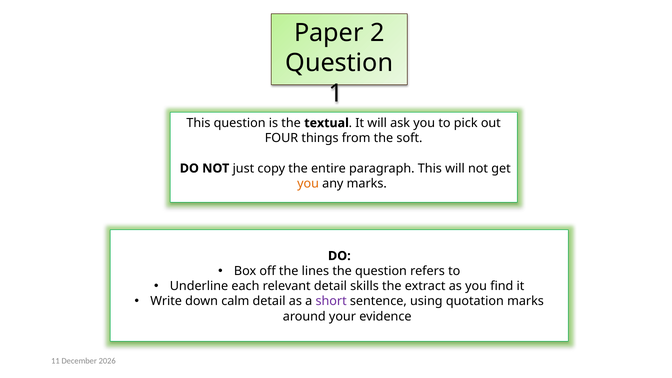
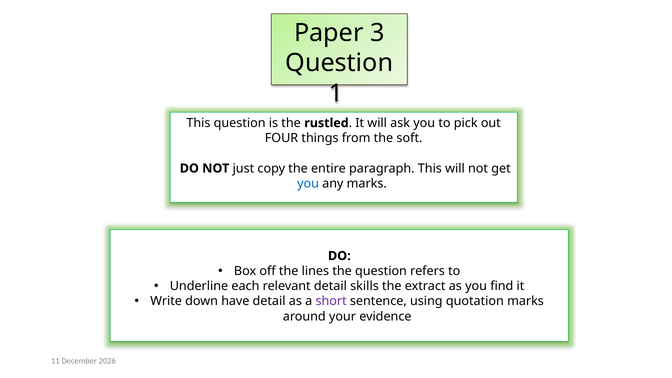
2: 2 -> 3
textual: textual -> rustled
you at (308, 184) colour: orange -> blue
calm: calm -> have
